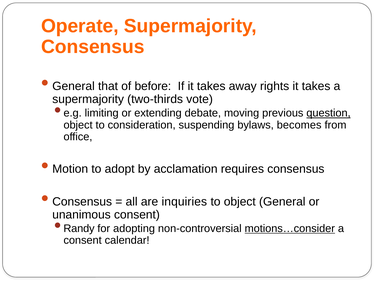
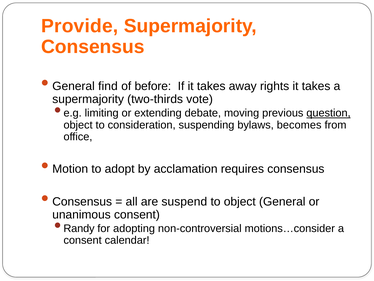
Operate: Operate -> Provide
that: that -> find
inquiries: inquiries -> suspend
motions…consider underline: present -> none
